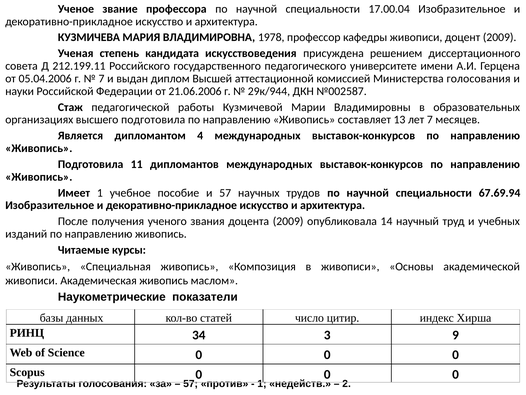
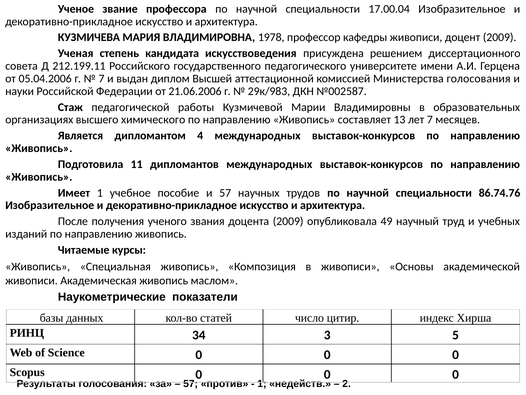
29к/944: 29к/944 -> 29к/983
высшего подготовила: подготовила -> химического
67.69.94: 67.69.94 -> 86.74.76
14: 14 -> 49
9: 9 -> 5
